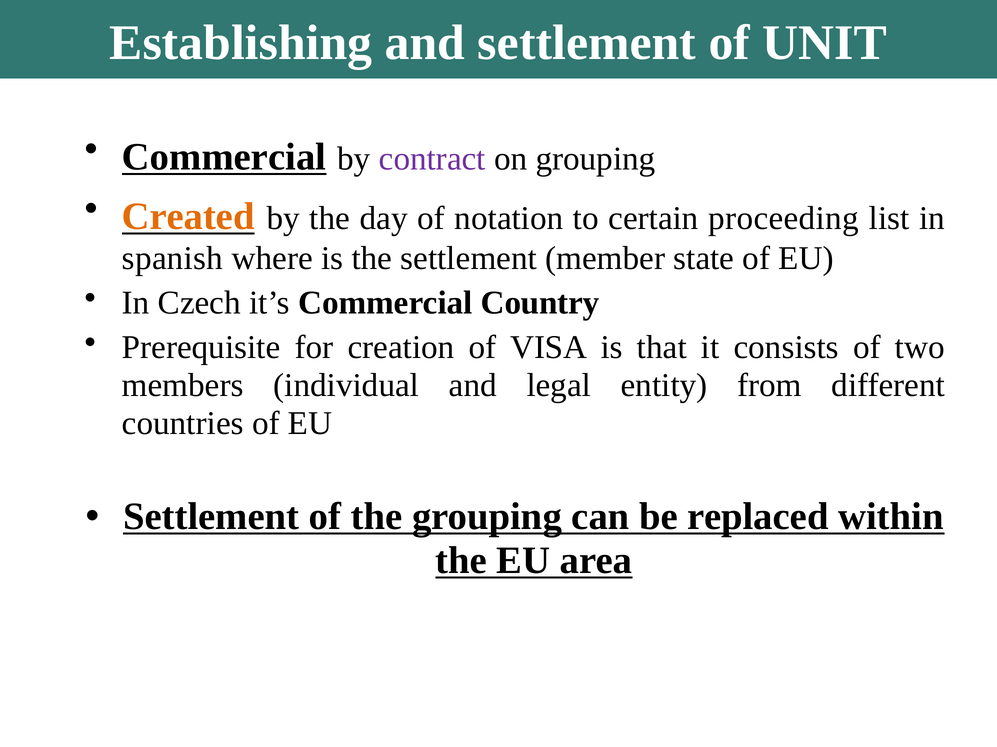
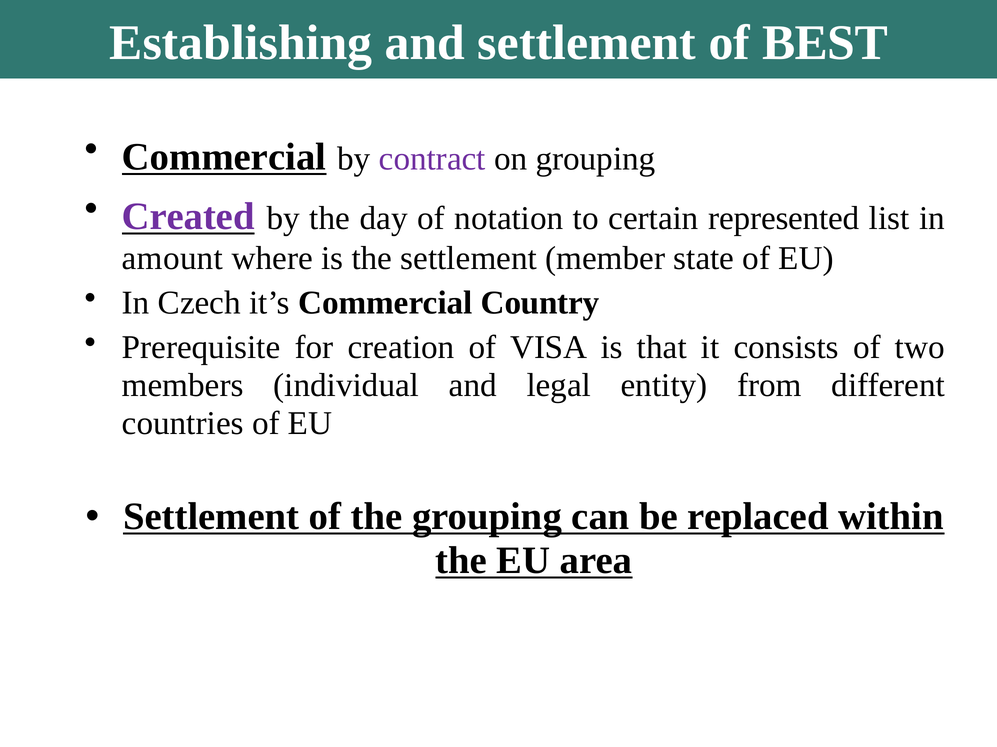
UNIT: UNIT -> BEST
Created colour: orange -> purple
proceeding: proceeding -> represented
spanish: spanish -> amount
